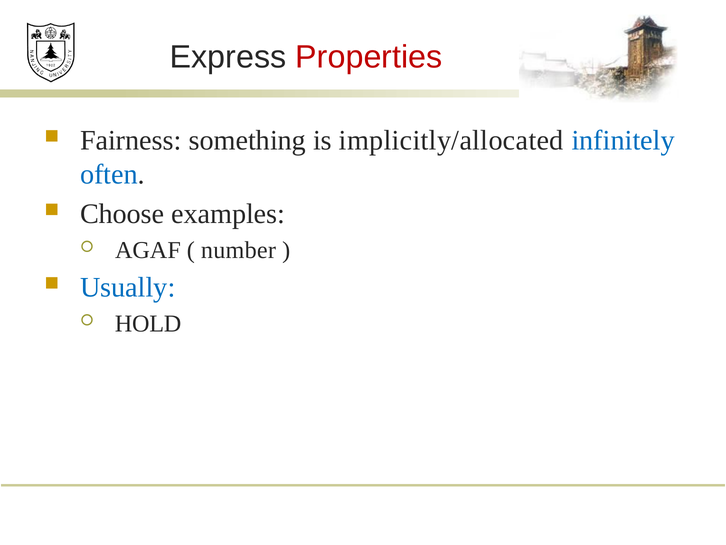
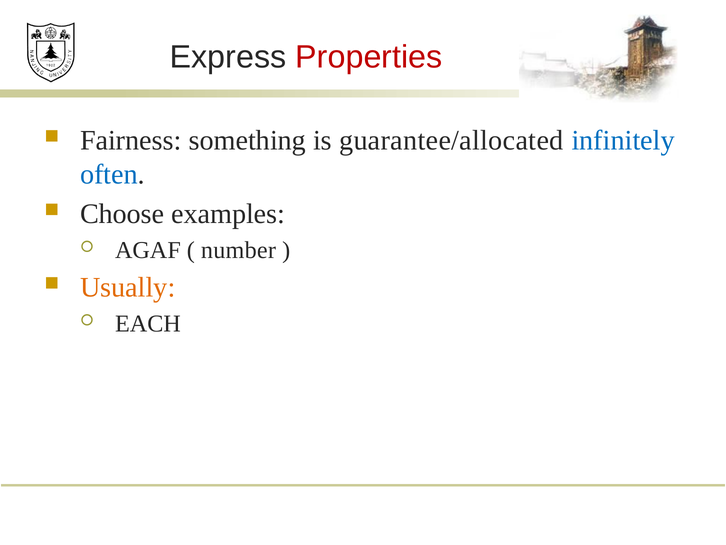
implicitly/allocated: implicitly/allocated -> guarantee/allocated
Usually colour: blue -> orange
HOLD: HOLD -> EACH
